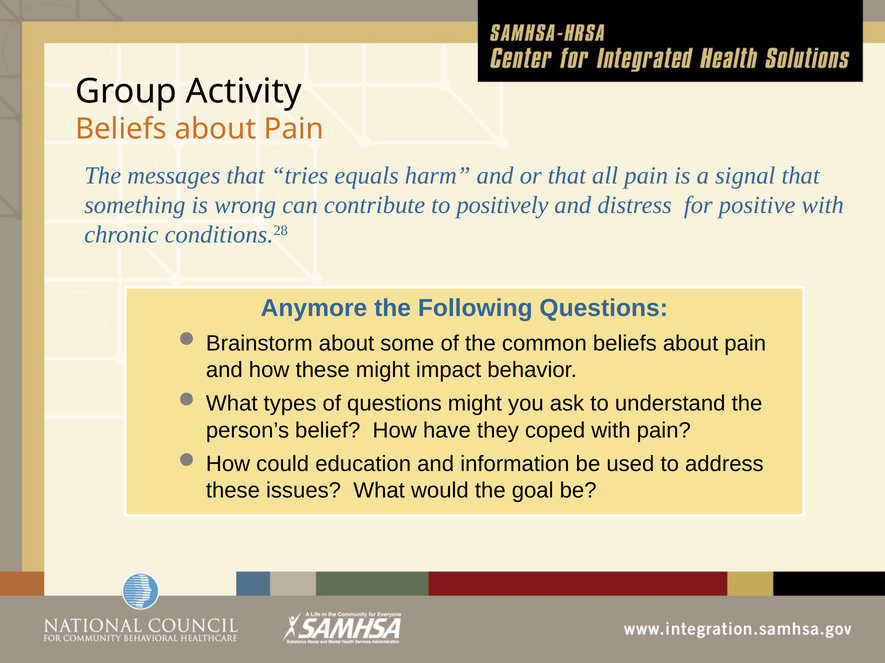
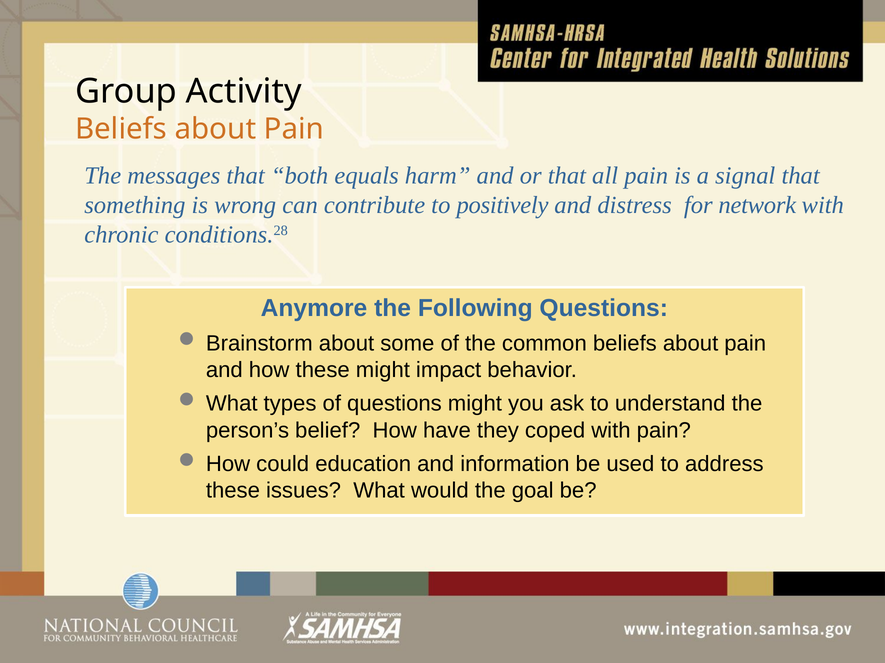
tries: tries -> both
positive: positive -> network
